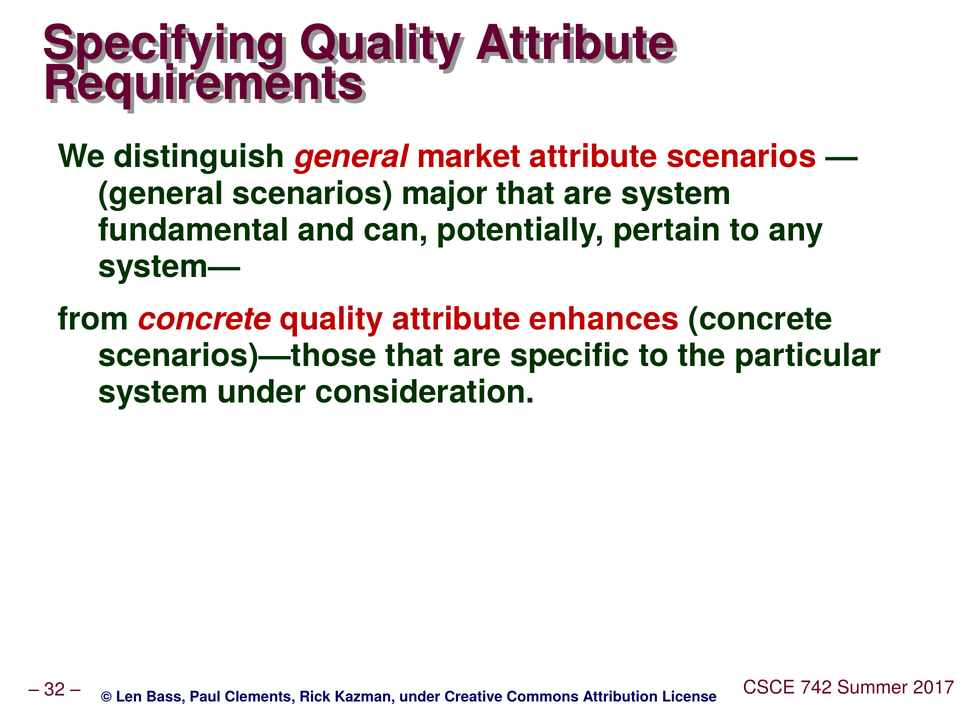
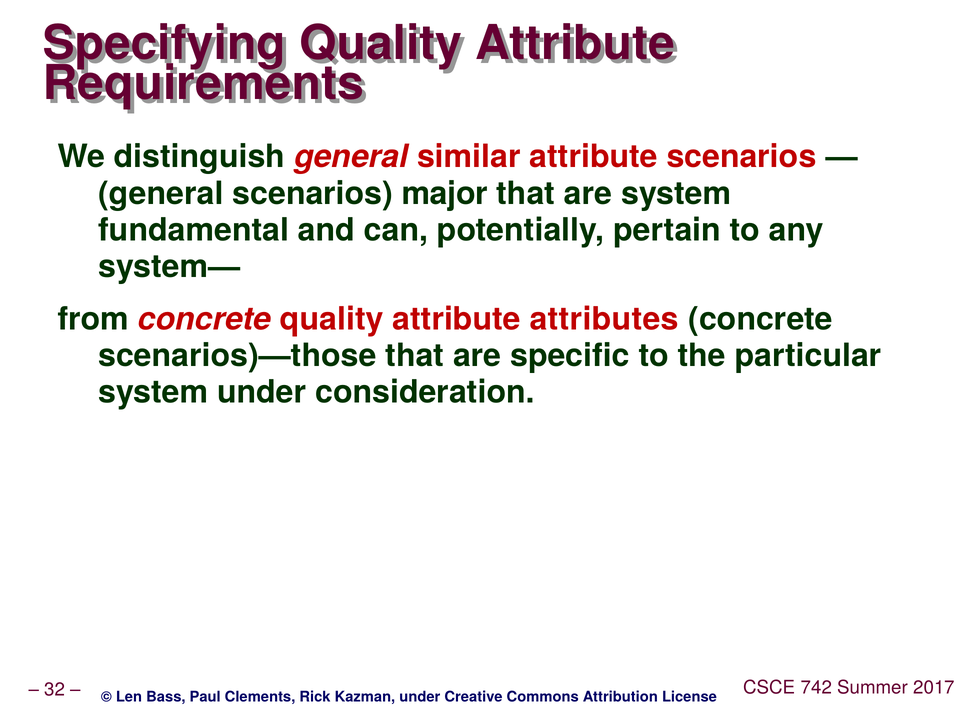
market: market -> similar
enhances: enhances -> attributes
